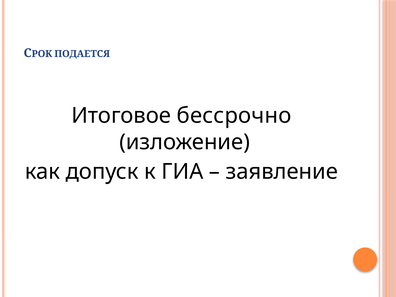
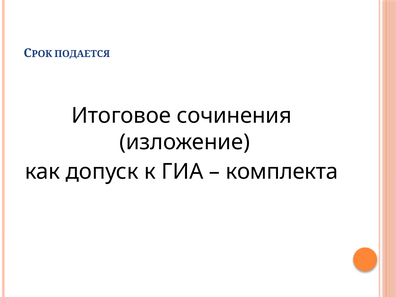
бессрочно: бессрочно -> сочинения
заявление: заявление -> комплекта
